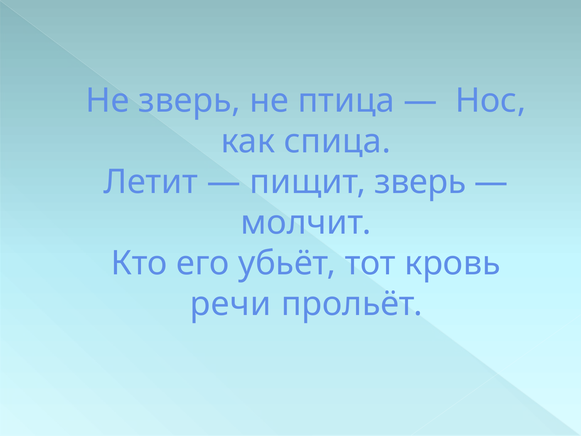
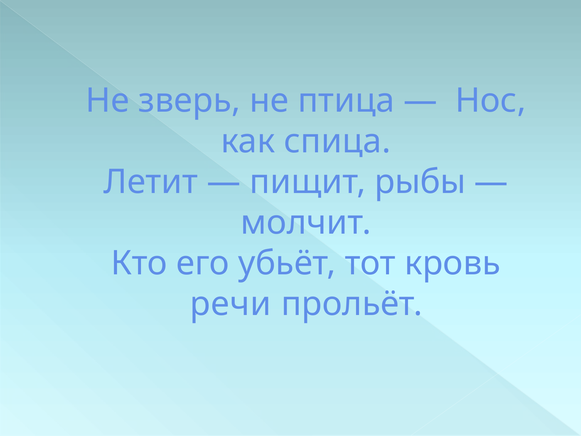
пищит зверь: зверь -> рыбы
